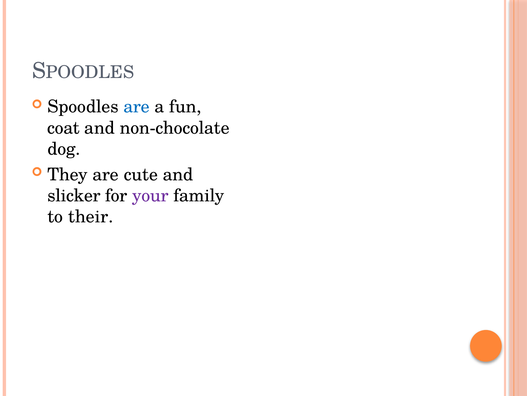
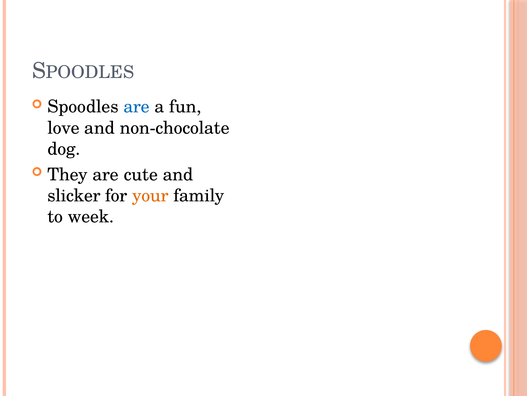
coat: coat -> love
your colour: purple -> orange
their: their -> week
